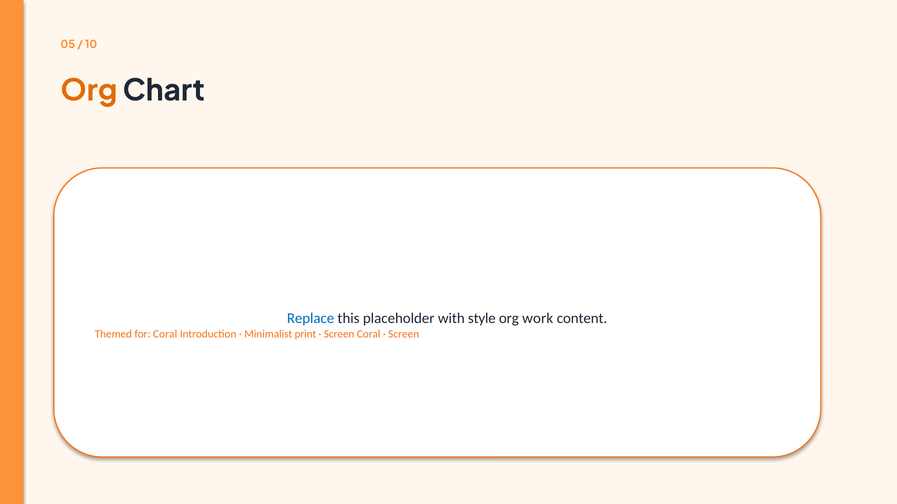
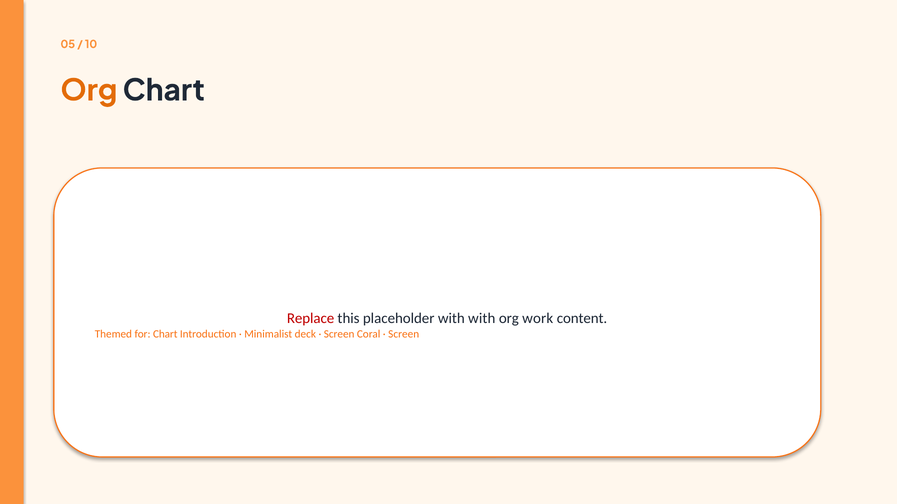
Replace colour: blue -> red
with style: style -> with
for Coral: Coral -> Chart
print: print -> deck
